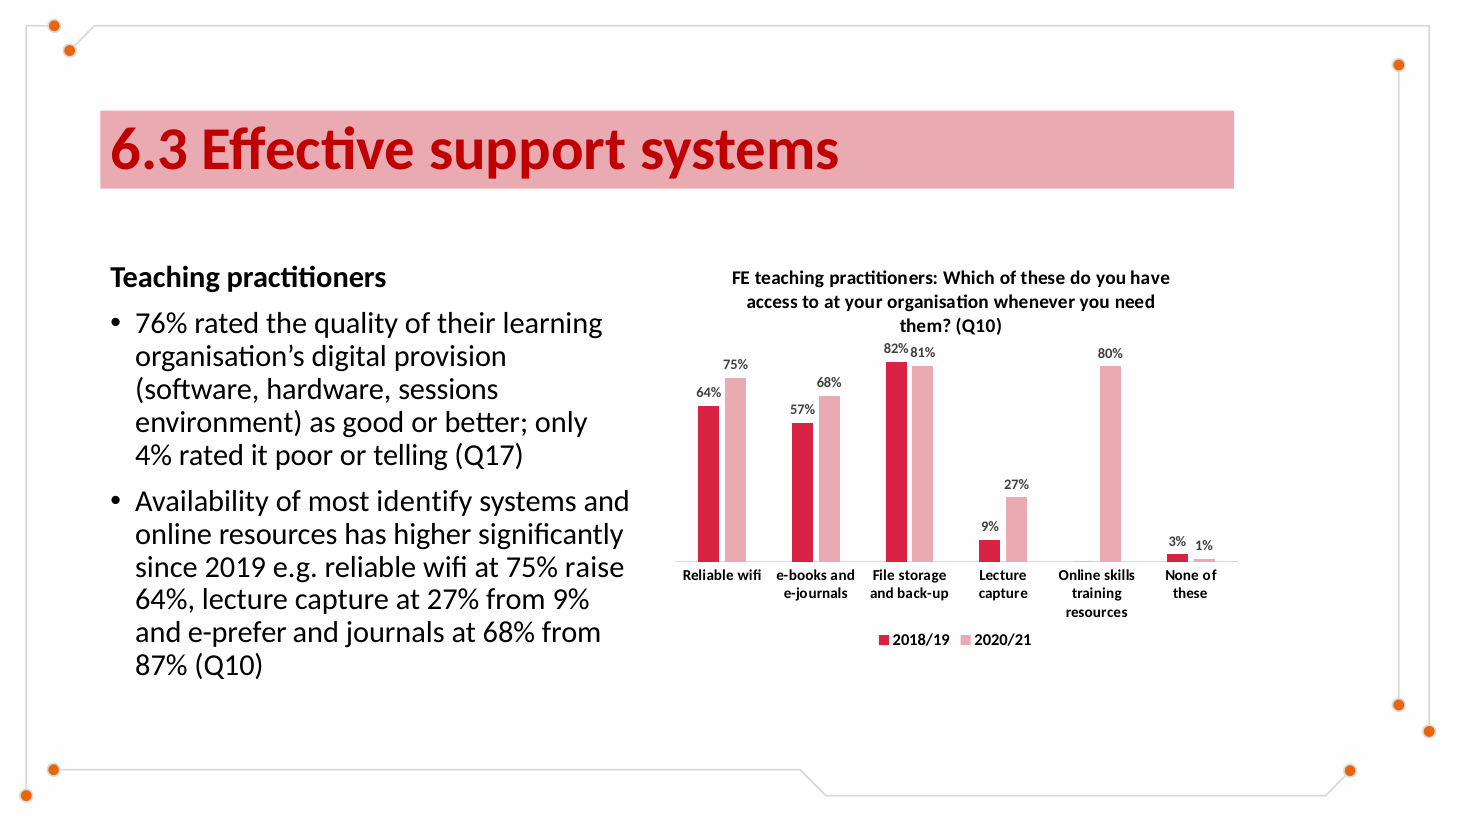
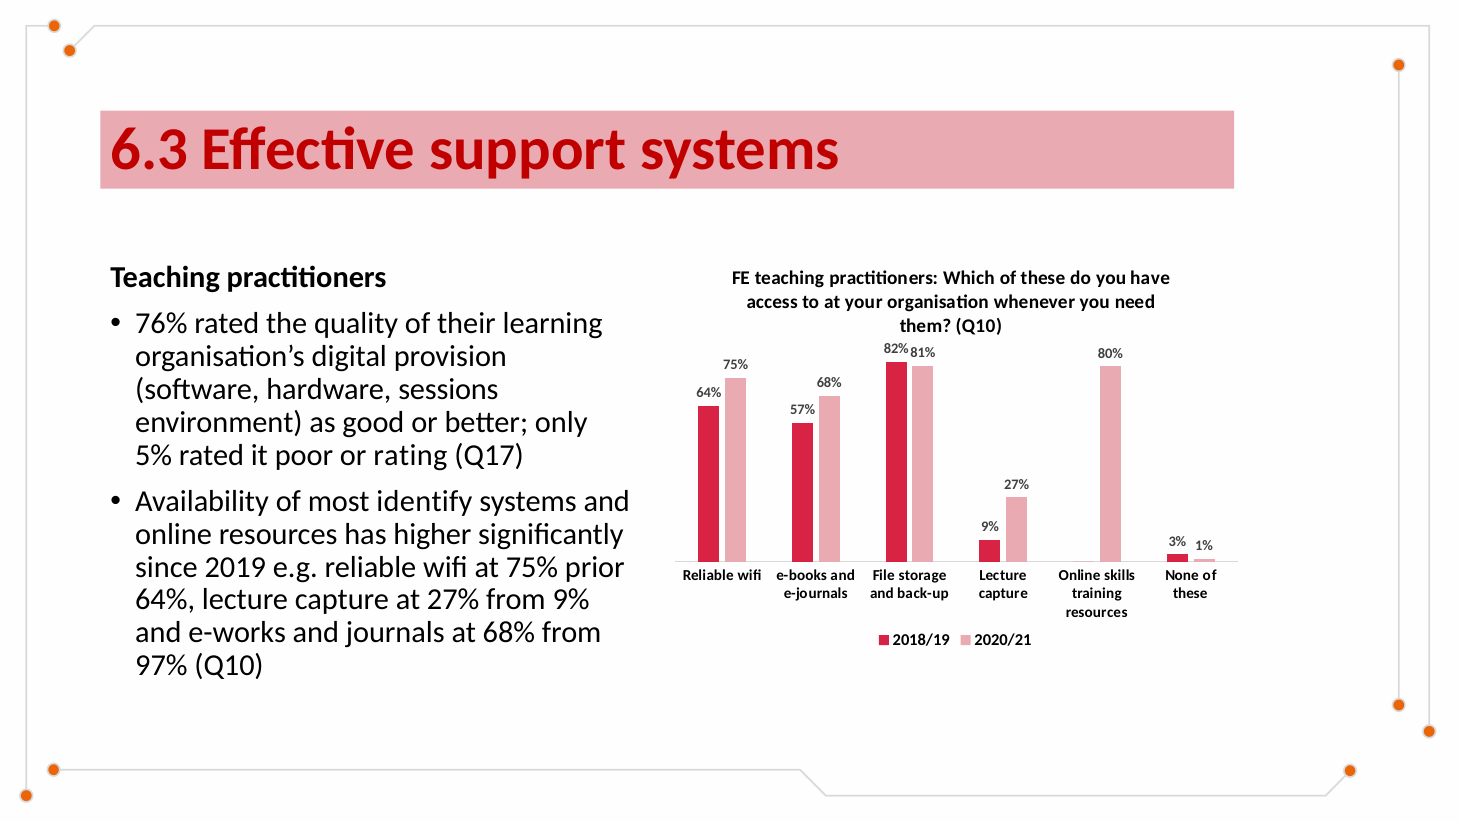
4%: 4% -> 5%
telling: telling -> rating
raise: raise -> prior
e-prefer: e-prefer -> e-works
87%: 87% -> 97%
